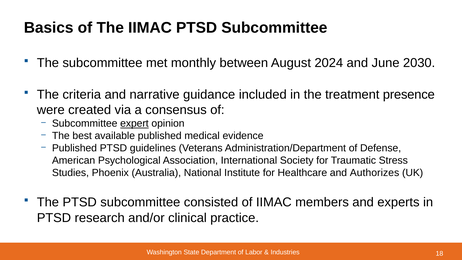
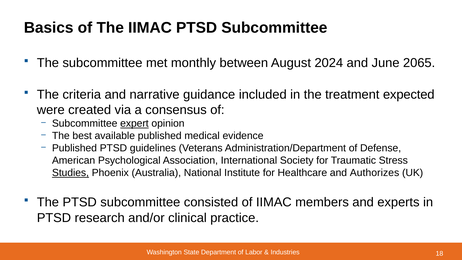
2030: 2030 -> 2065
presence: presence -> expected
Studies underline: none -> present
